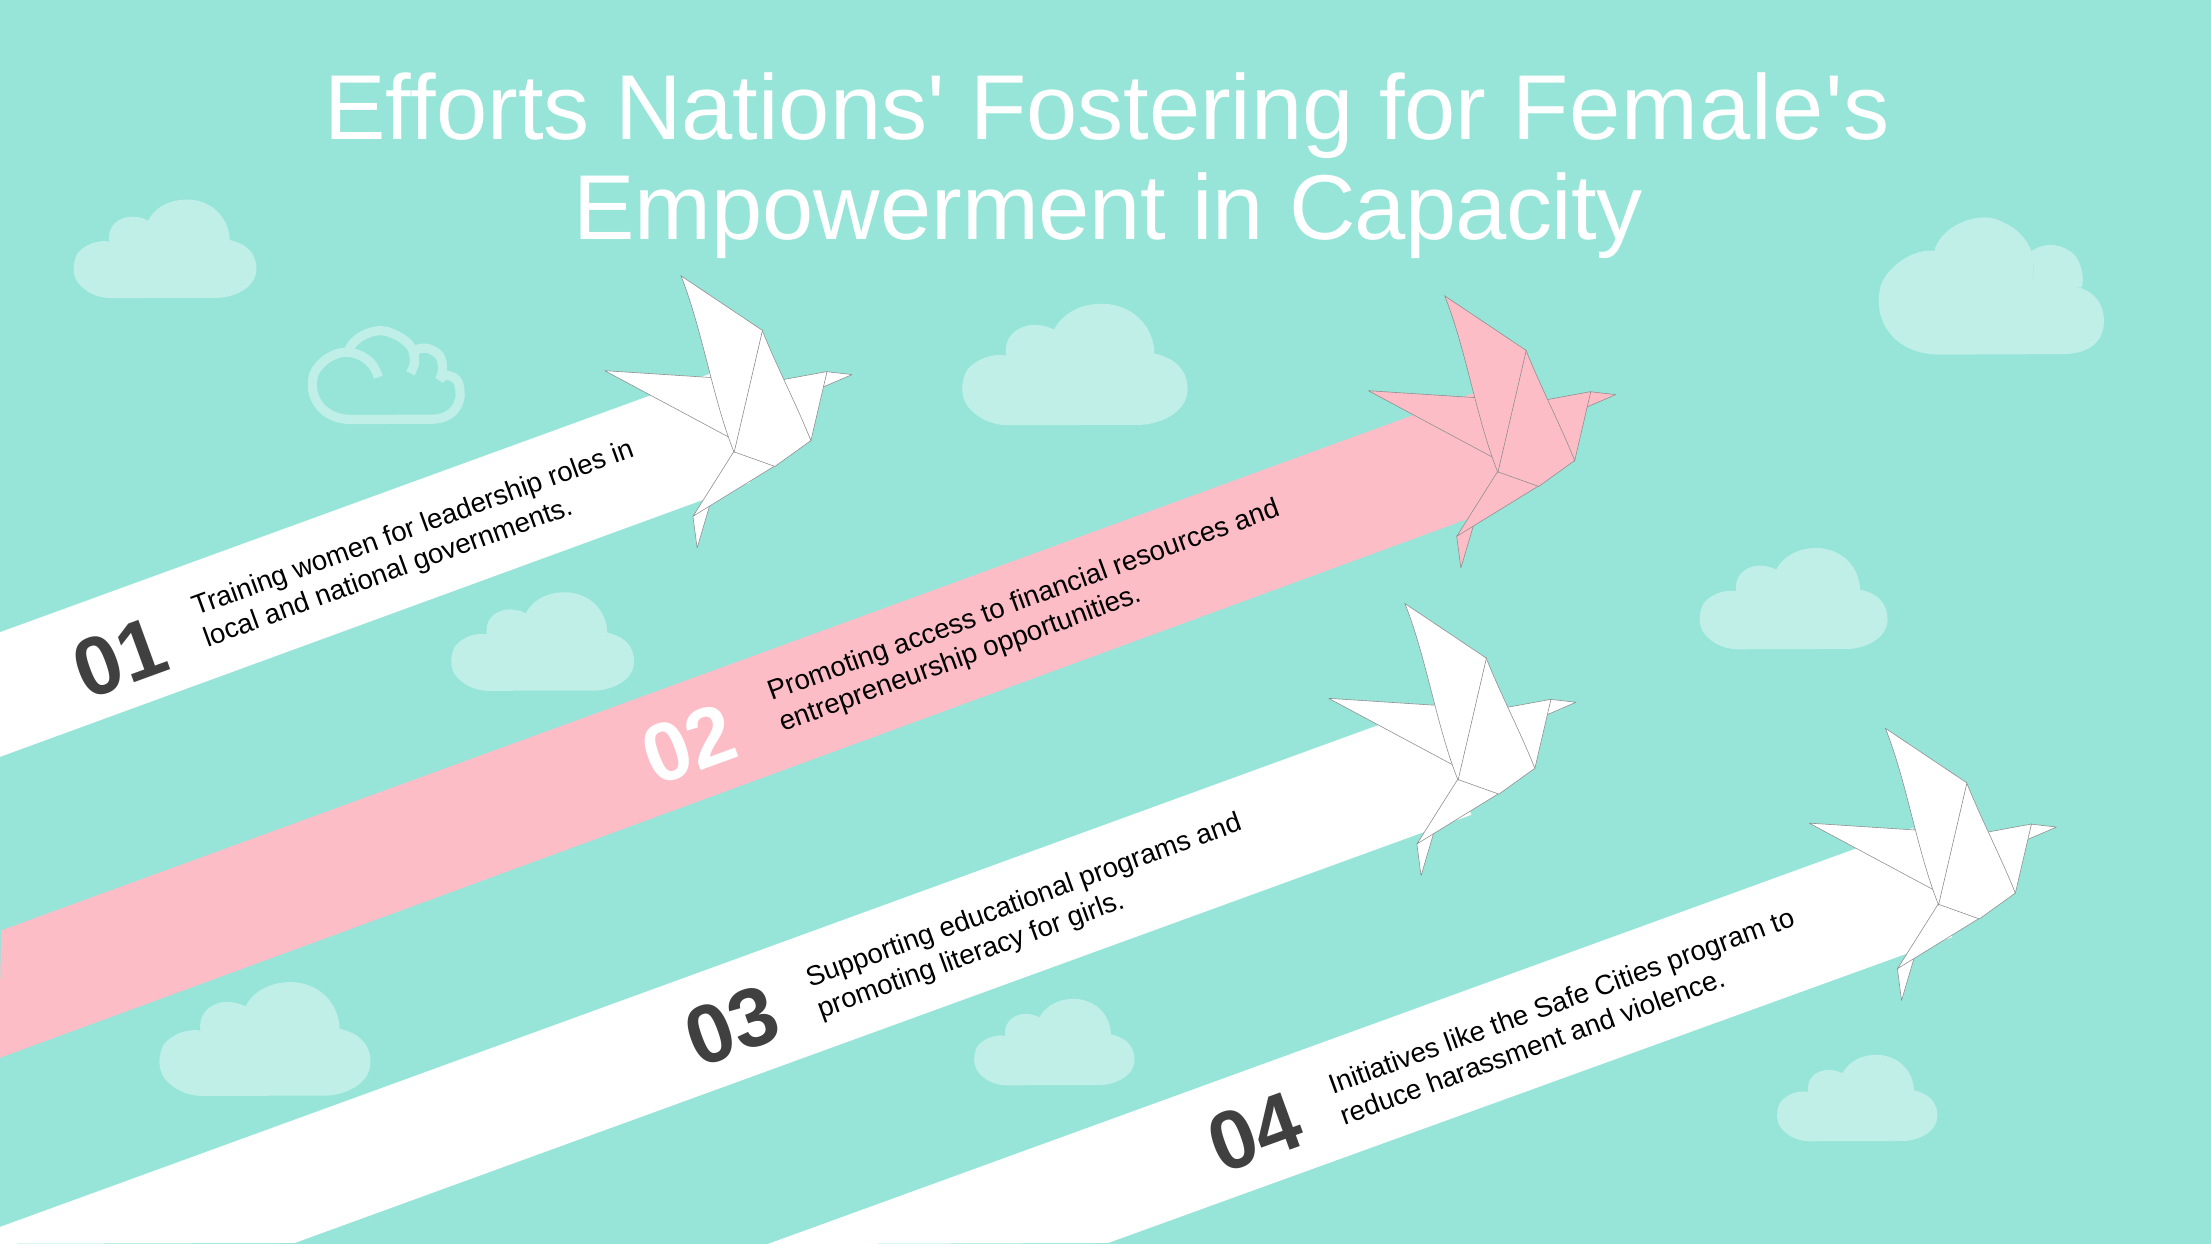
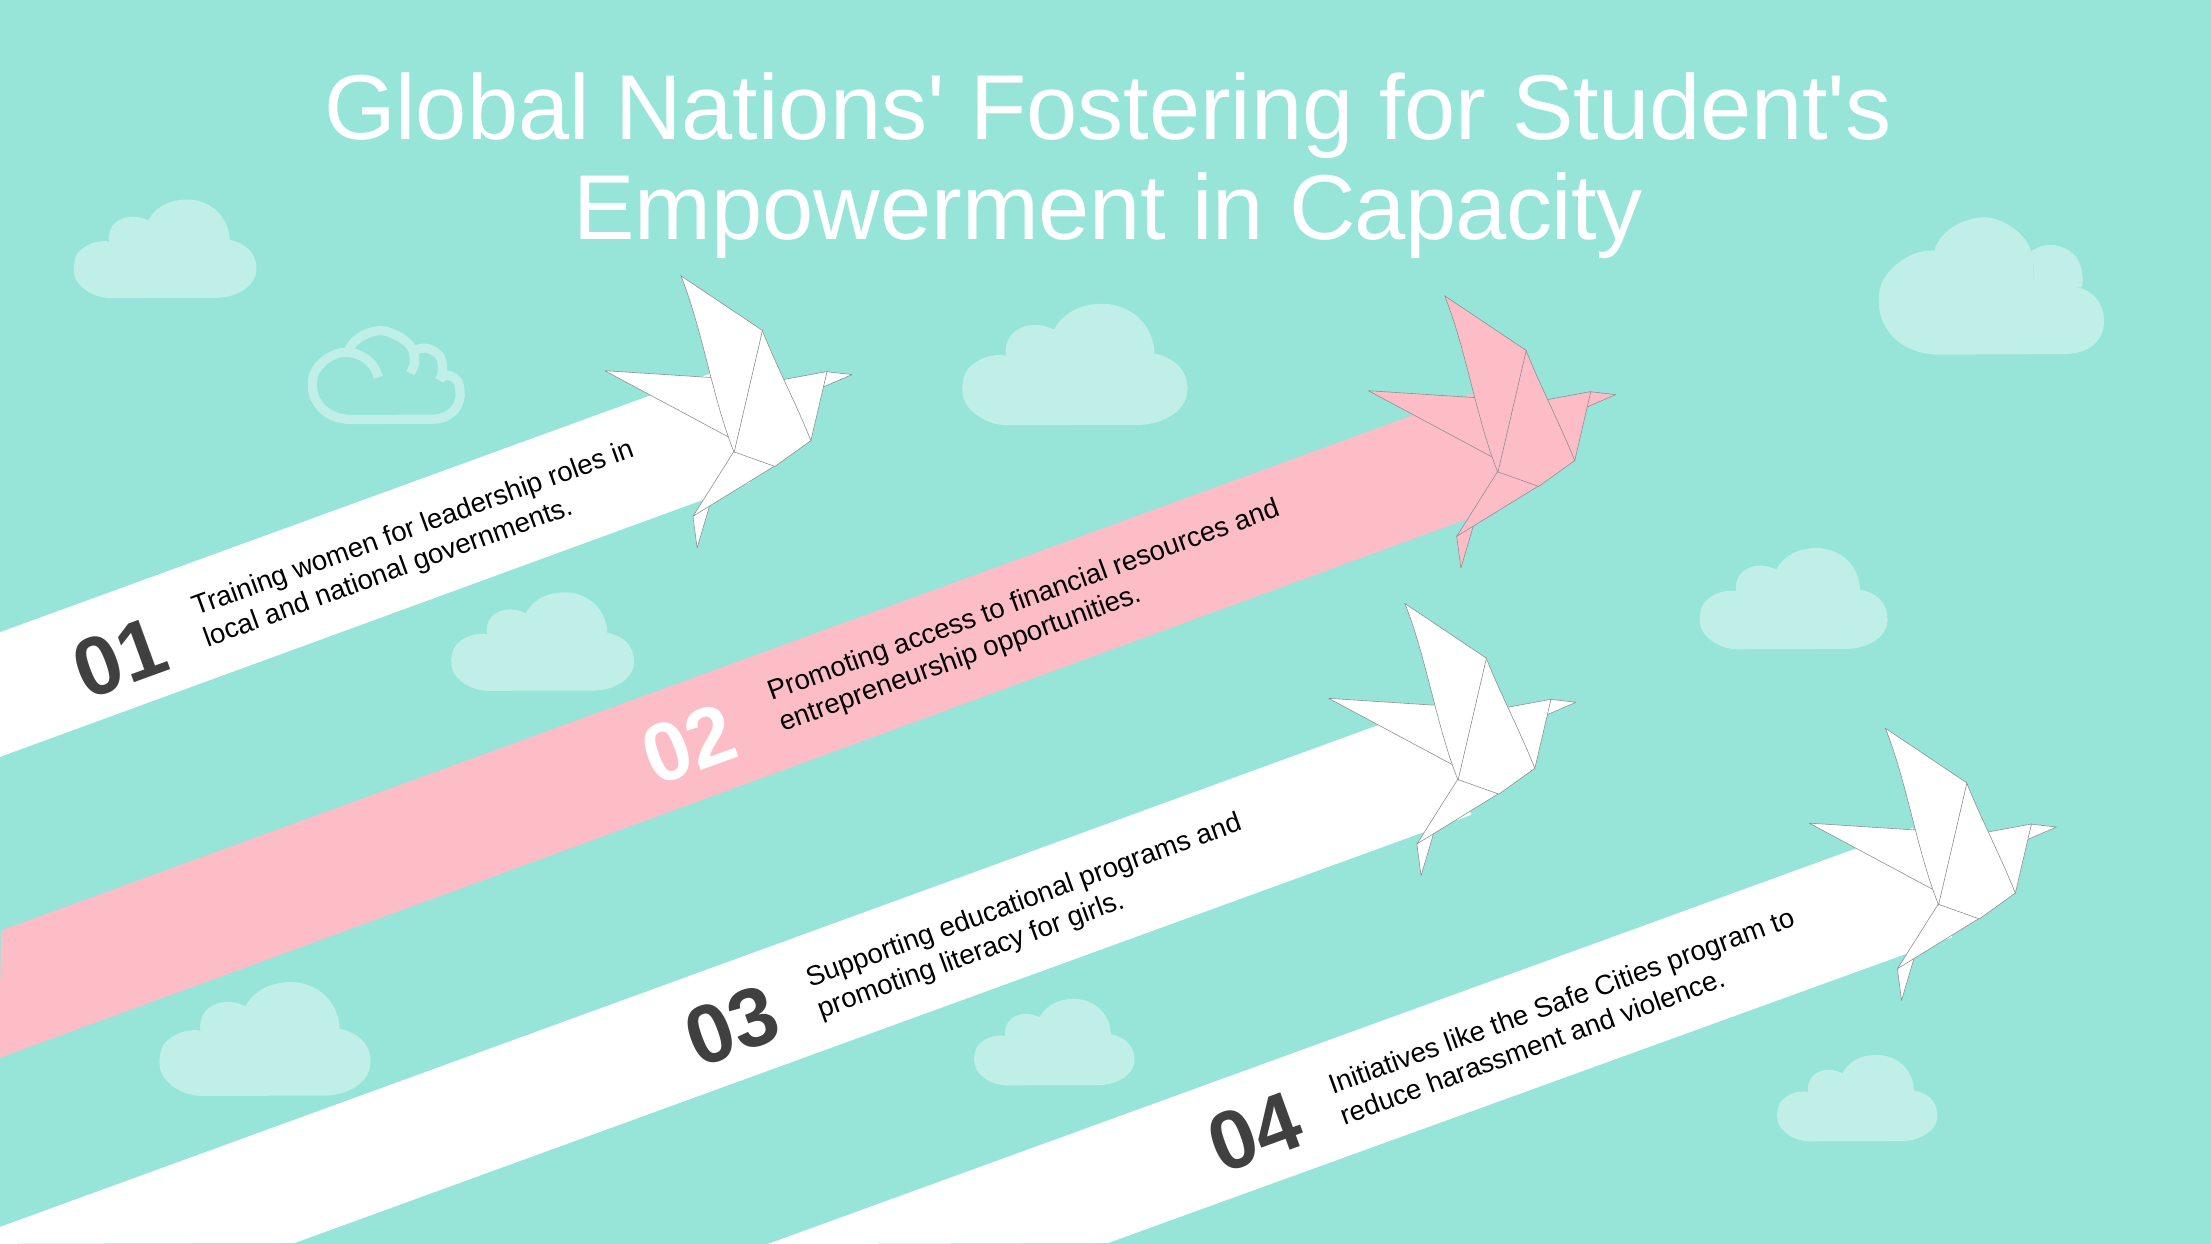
Efforts: Efforts -> Global
Female's: Female's -> Student's
